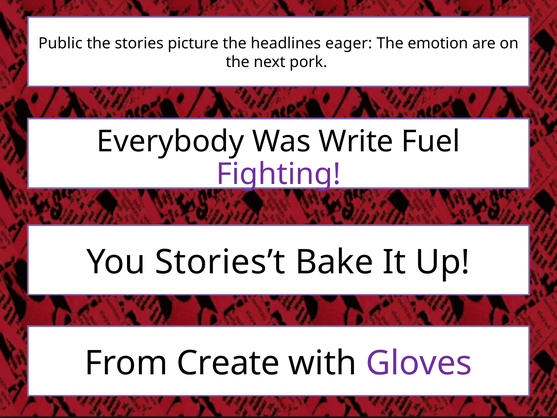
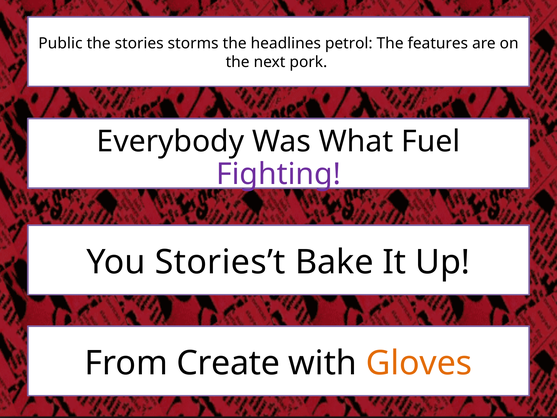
picture: picture -> storms
eager: eager -> petrol
emotion: emotion -> features
Write: Write -> What
Gloves colour: purple -> orange
